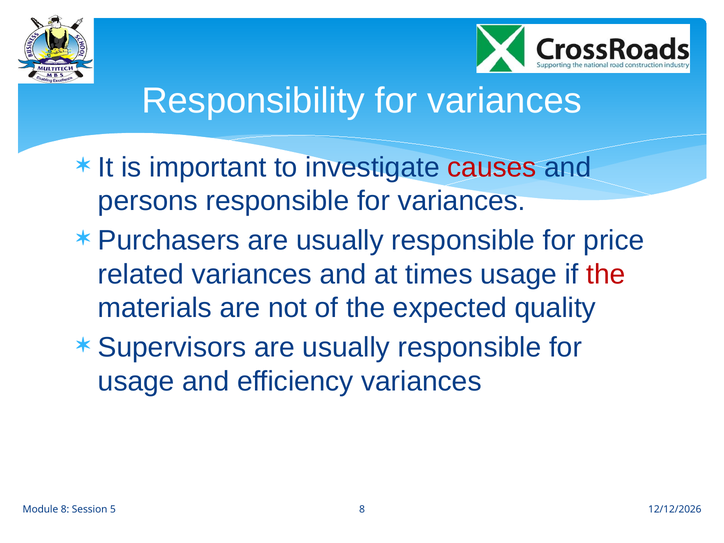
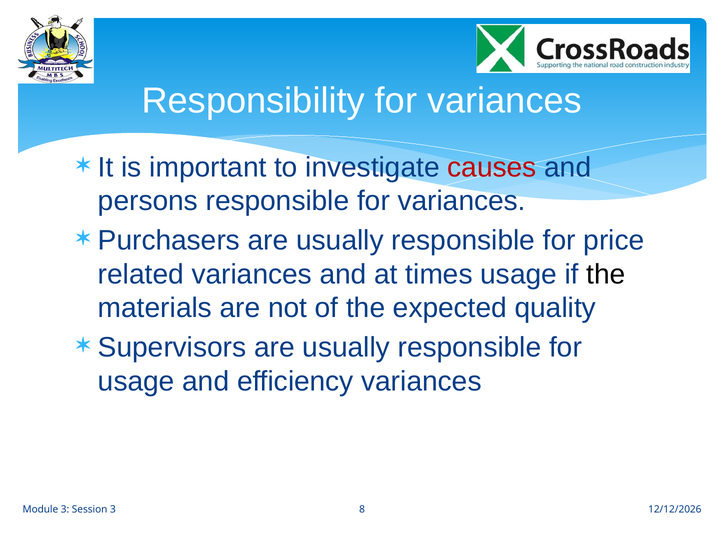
the at (606, 274) colour: red -> black
Module 8: 8 -> 3
Session 5: 5 -> 3
